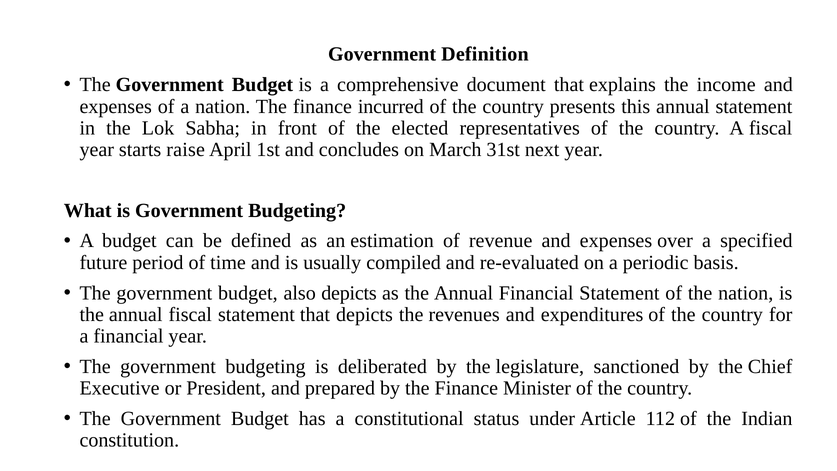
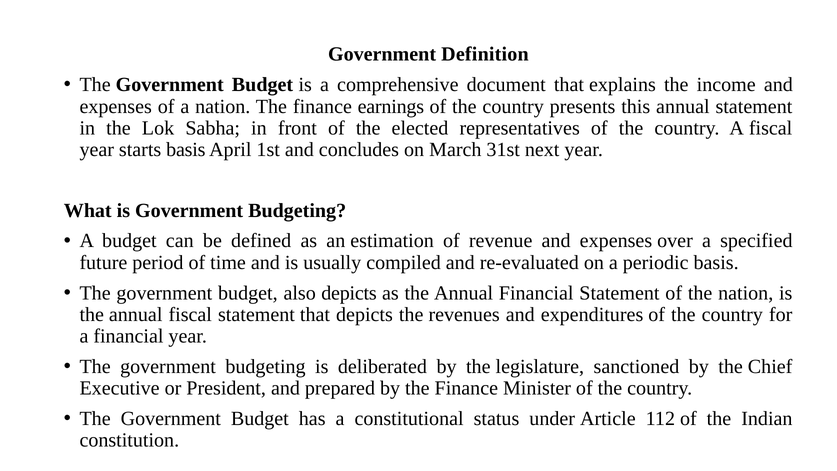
incurred: incurred -> earnings
starts raise: raise -> basis
